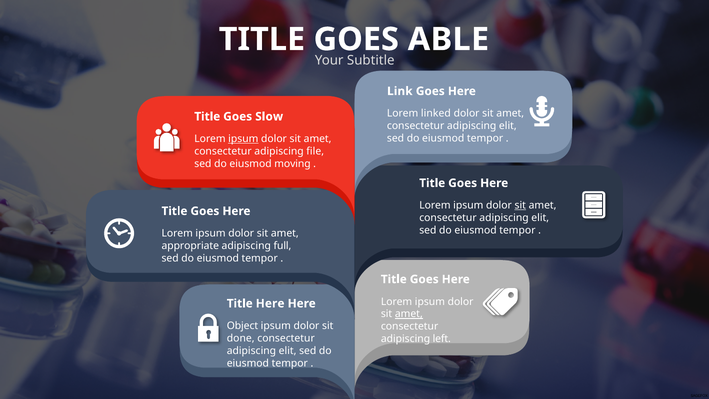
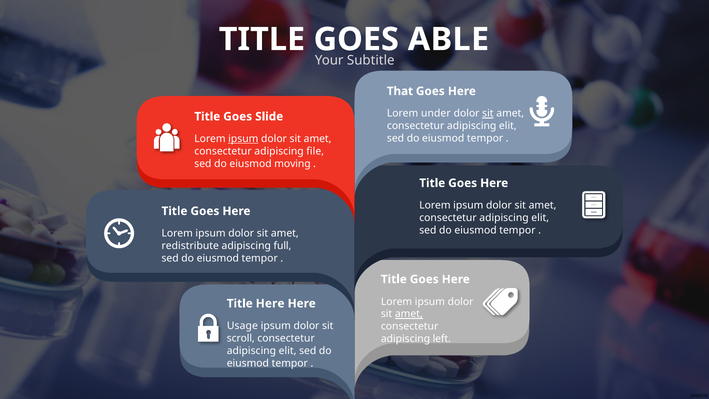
Link: Link -> That
linked: linked -> under
sit at (488, 113) underline: none -> present
Slow: Slow -> Slide
sit at (520, 205) underline: present -> none
appropriate: appropriate -> redistribute
Object: Object -> Usage
done: done -> scroll
